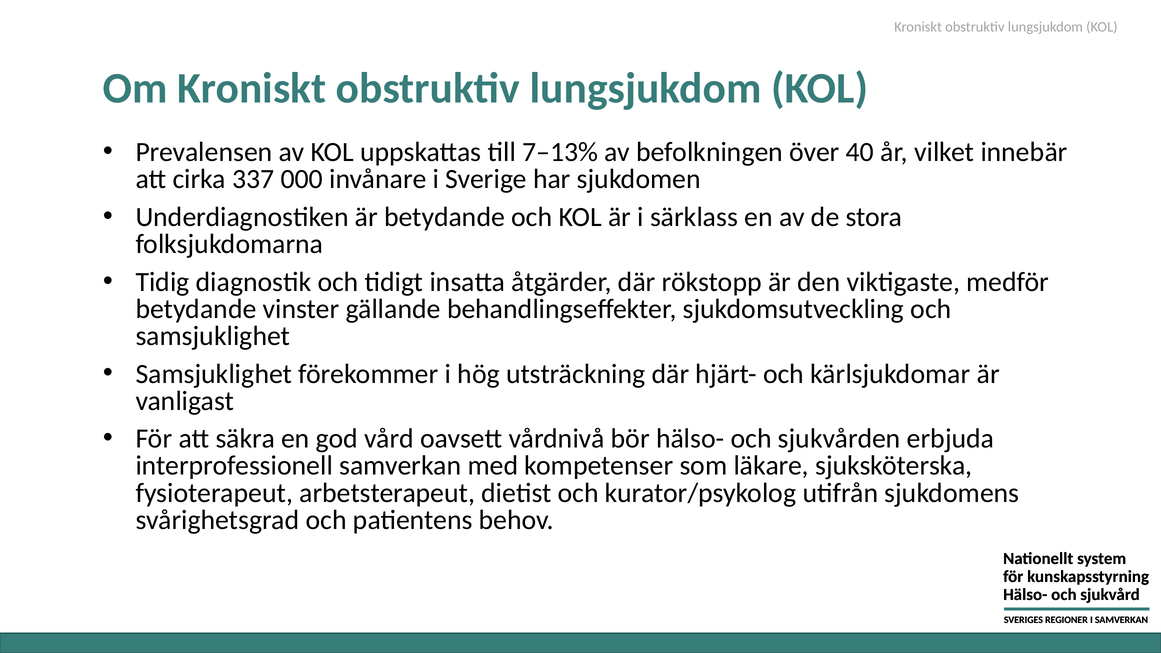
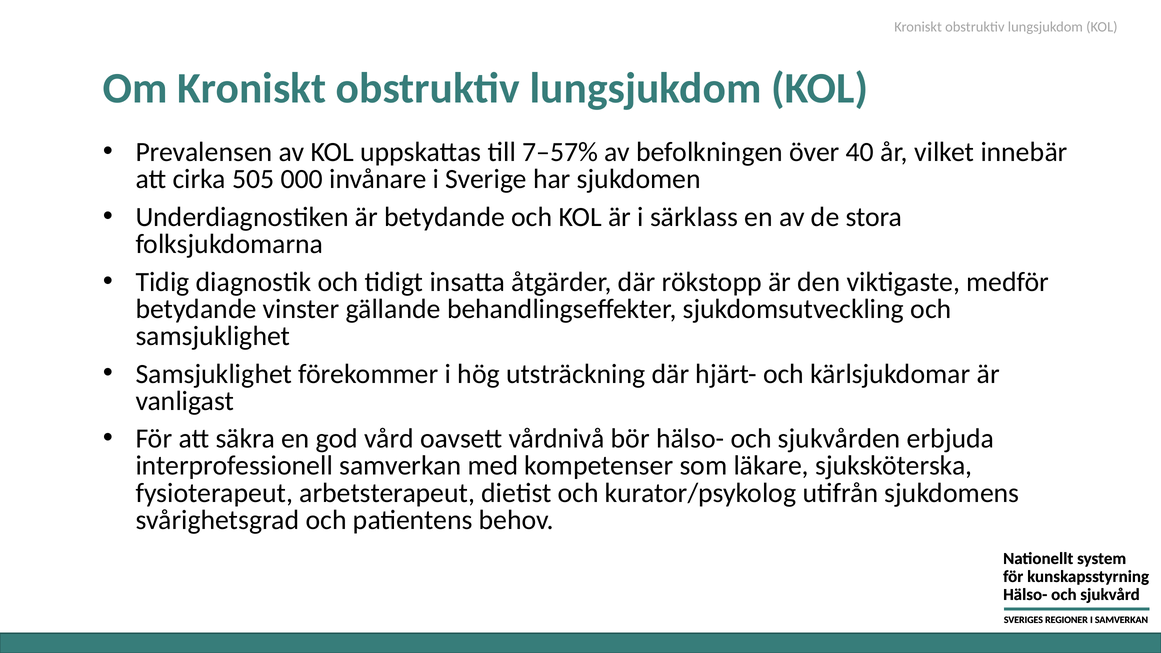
7–13%: 7–13% -> 7–57%
337: 337 -> 505
